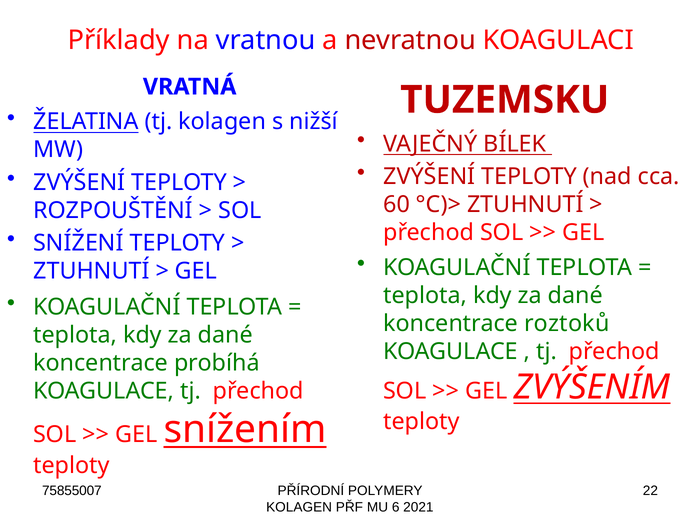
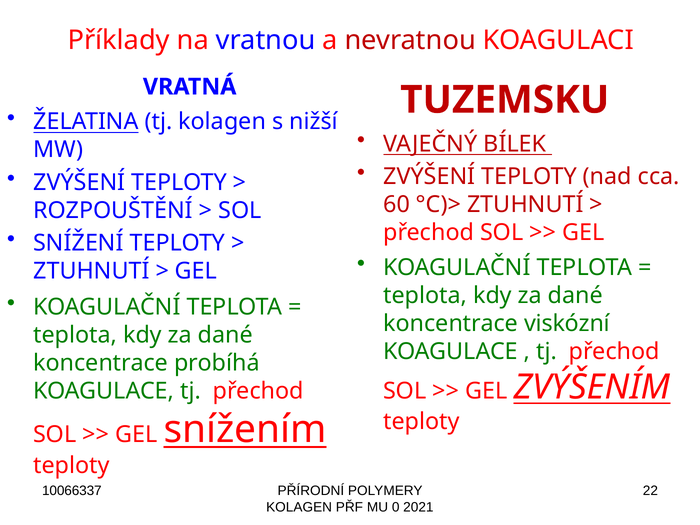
roztoků: roztoků -> viskózní
75855007: 75855007 -> 10066337
6: 6 -> 0
